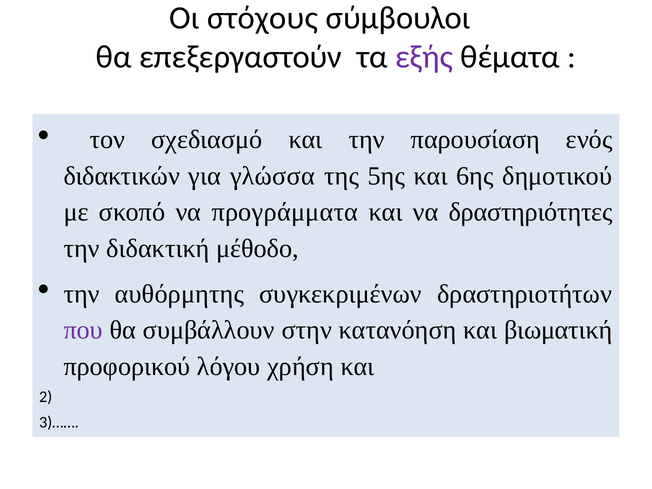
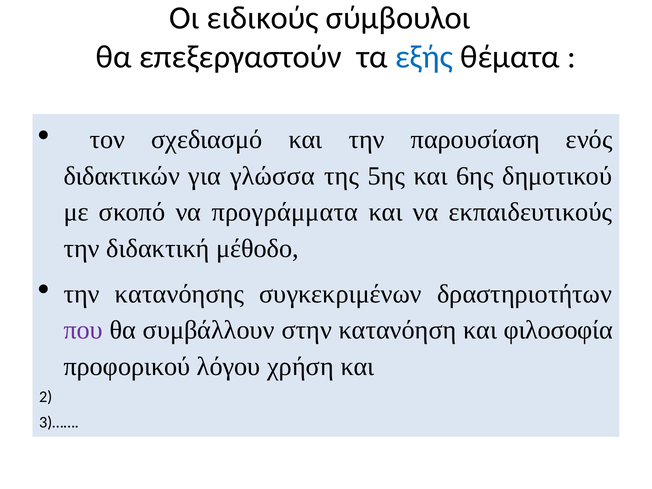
στόχους: στόχους -> ειδικούς
εξής colour: purple -> blue
δραστηριότητες: δραστηριότητες -> εκπαιδευτικούς
αυθόρμητης: αυθόρμητης -> κατανόησης
βιωματική: βιωματική -> φιλοσοφία
